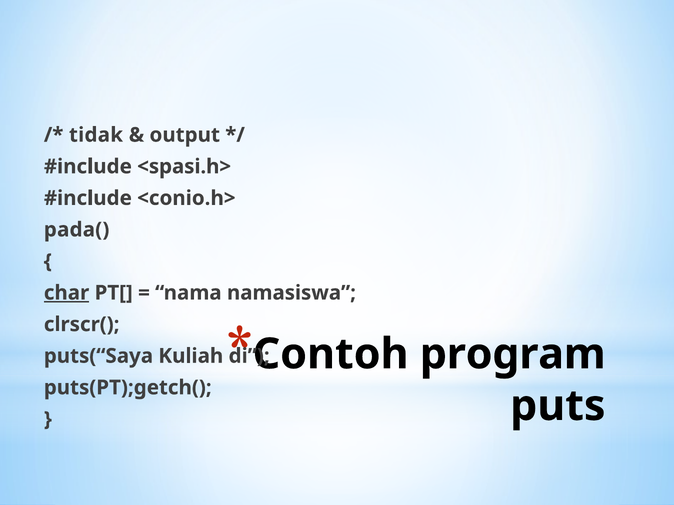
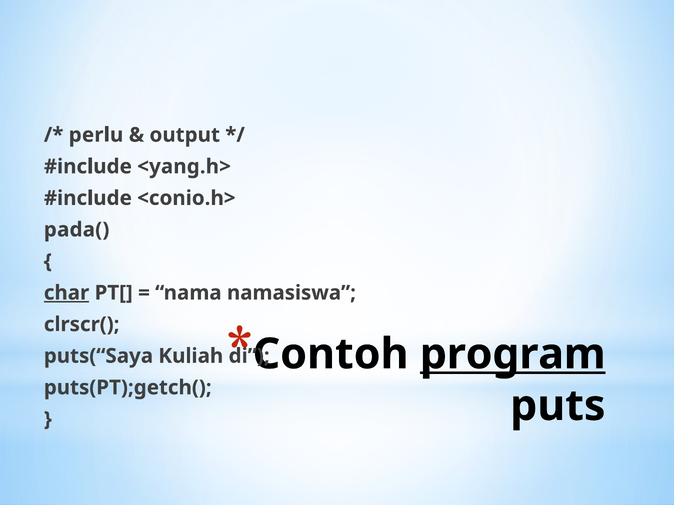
tidak: tidak -> perlu
<spasi.h>: <spasi.h> -> <yang.h>
program underline: none -> present
